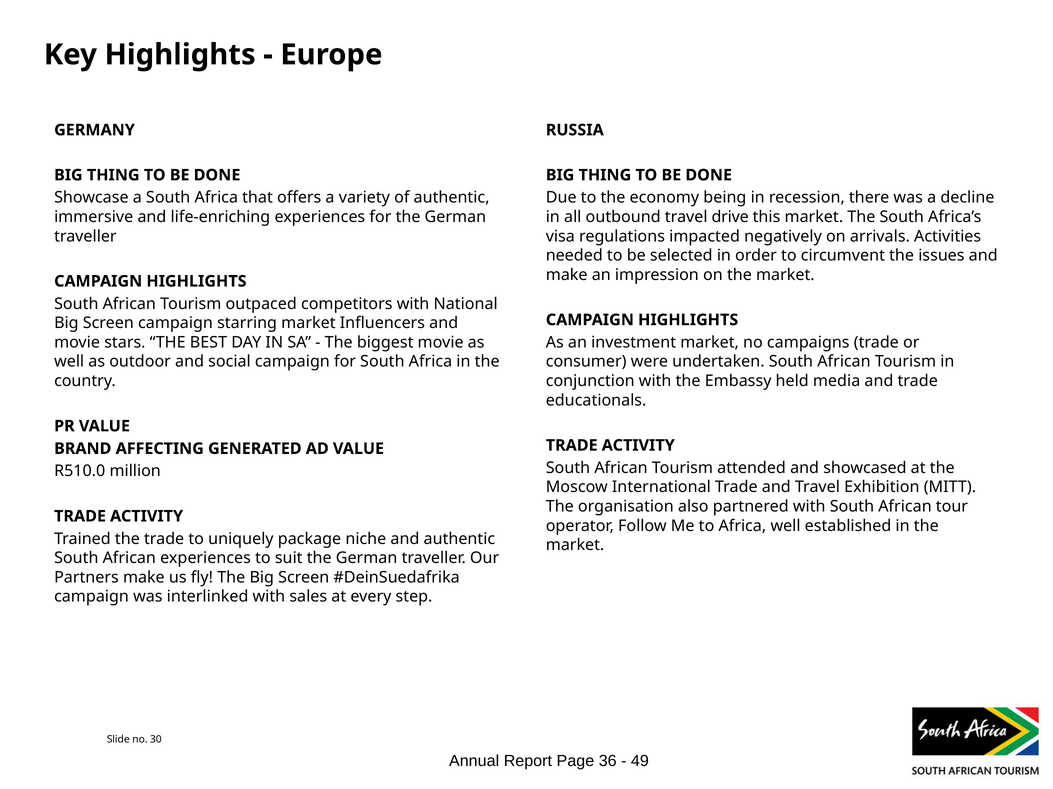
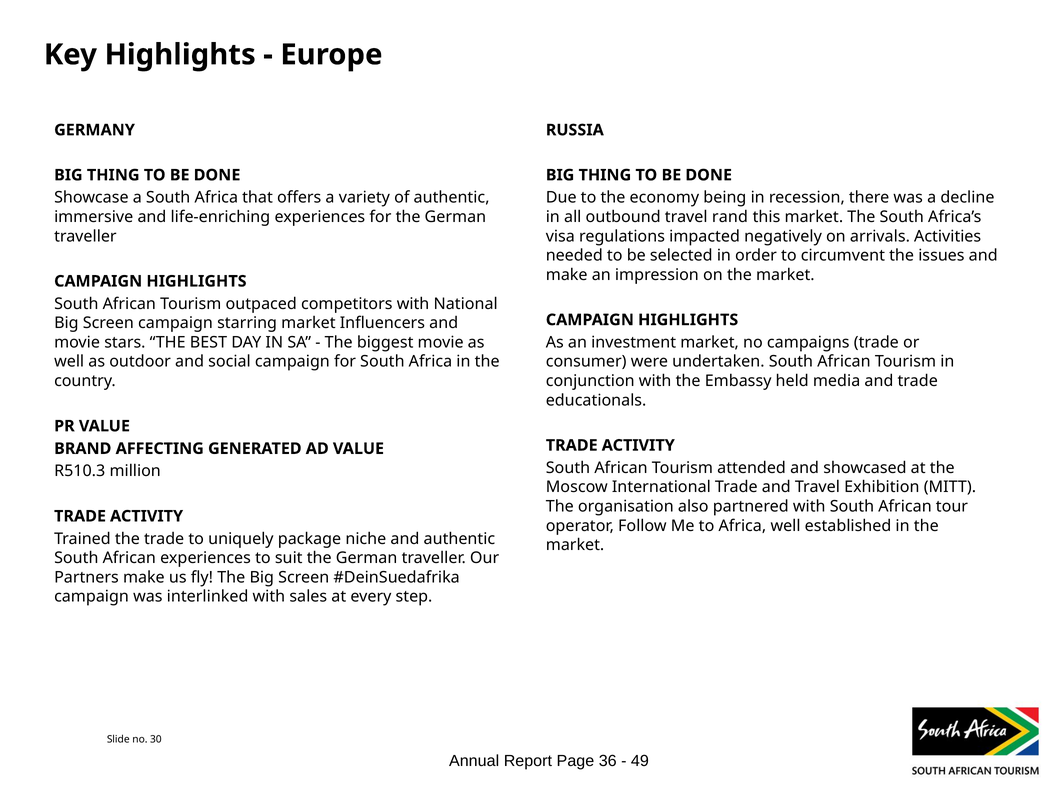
drive: drive -> rand
R510.0: R510.0 -> R510.3
